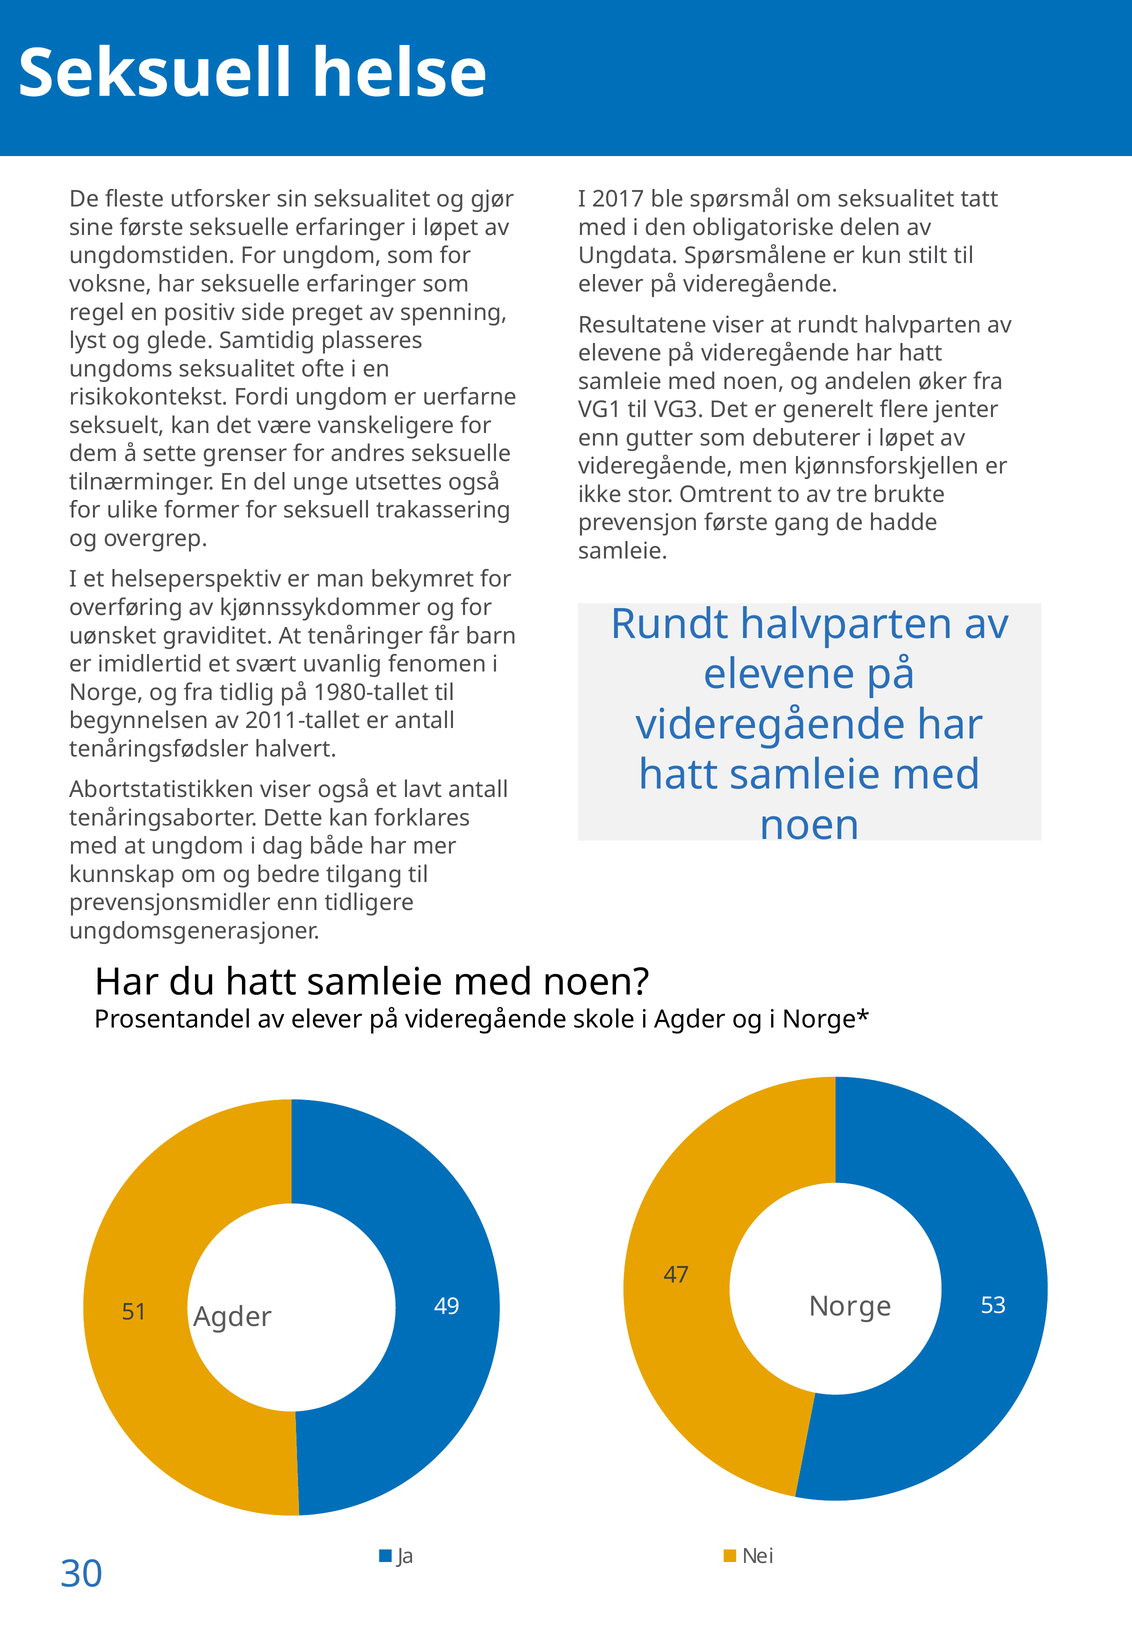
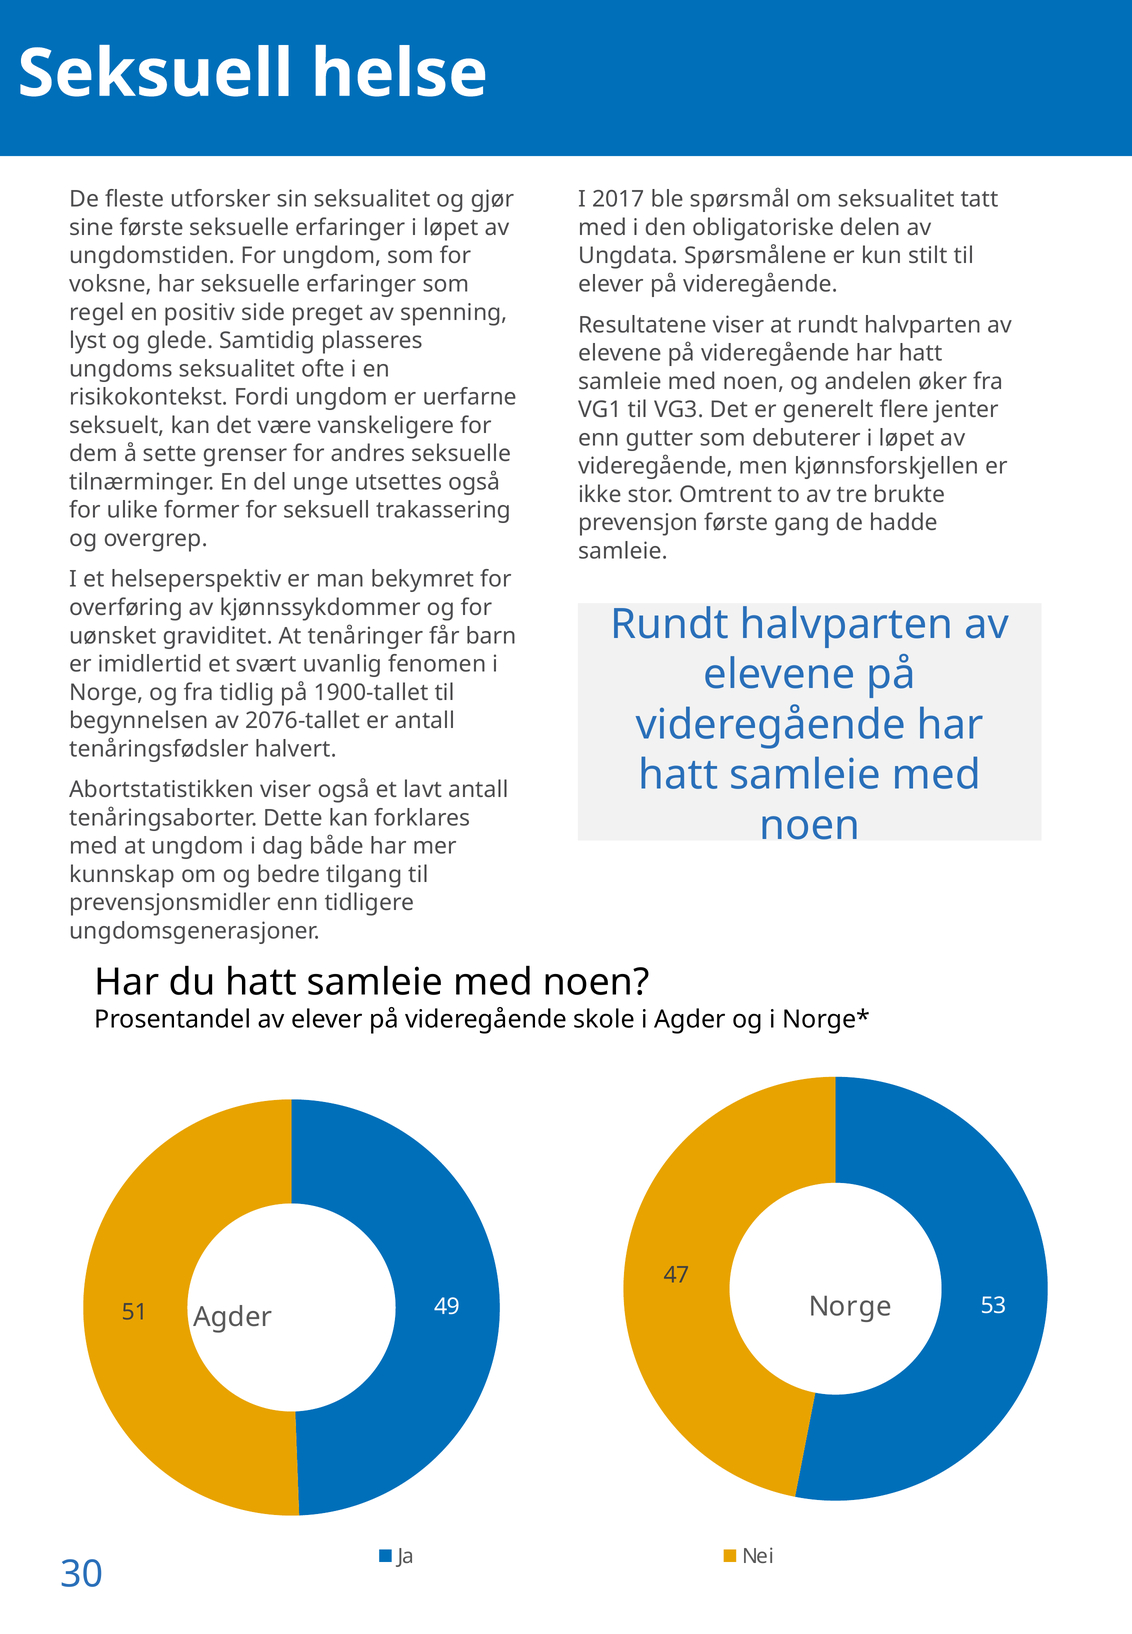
1980-tallet: 1980-tallet -> 1900-tallet
2011-tallet: 2011-tallet -> 2076-tallet
